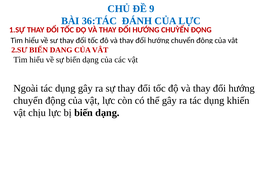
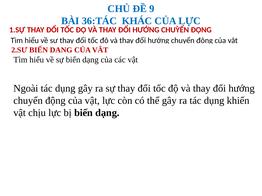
36:TÁC ĐÁNH: ĐÁNH -> KHÁC
